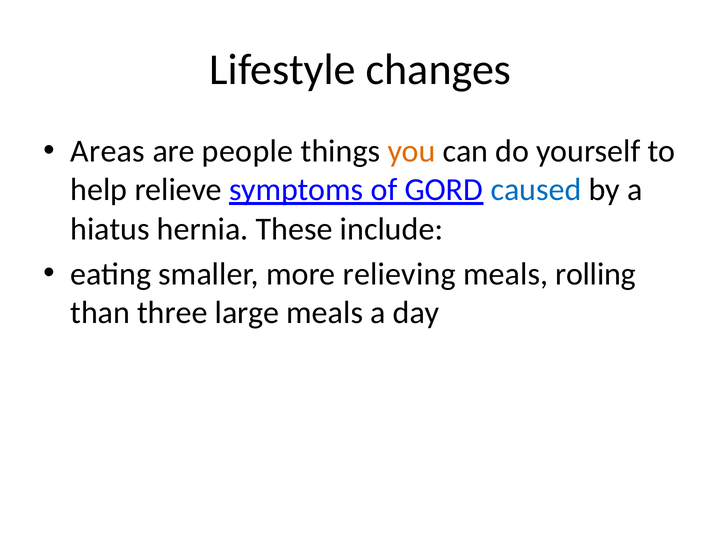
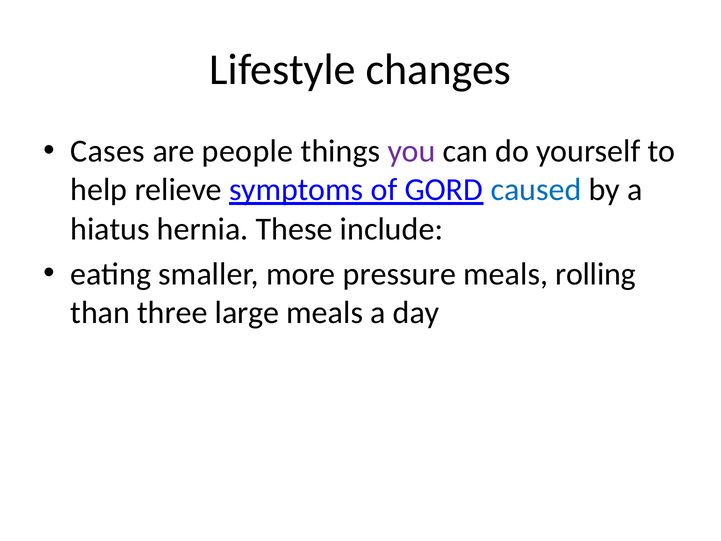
Areas: Areas -> Cases
you colour: orange -> purple
relieving: relieving -> pressure
